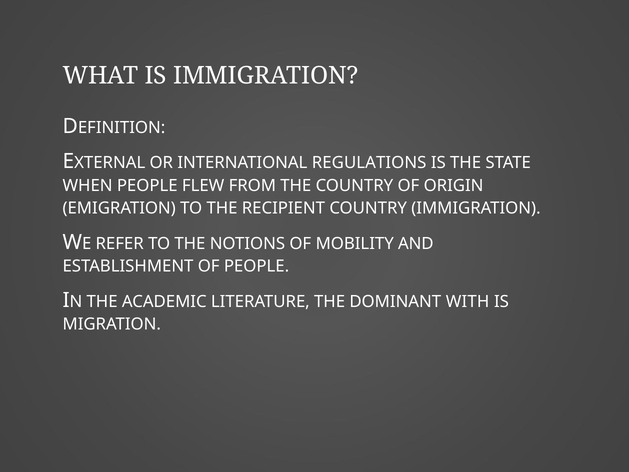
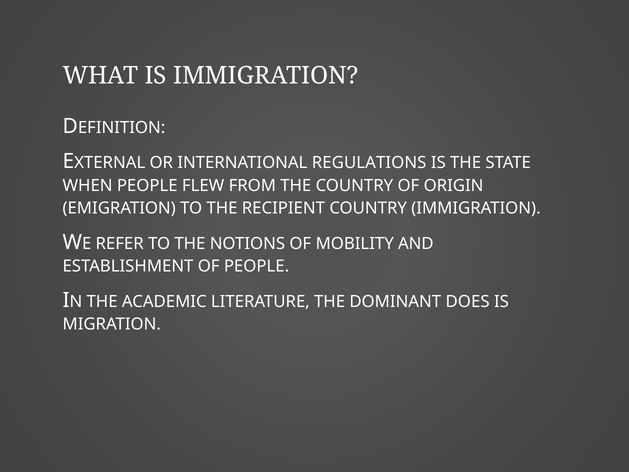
WITH: WITH -> DOES
